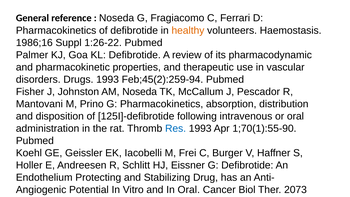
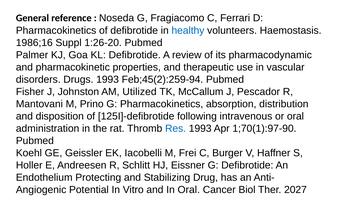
healthy colour: orange -> blue
1:26-22: 1:26-22 -> 1:26-20
AM Noseda: Noseda -> Utilized
1;70(1):55-90: 1;70(1):55-90 -> 1;70(1):97-90
2073: 2073 -> 2027
